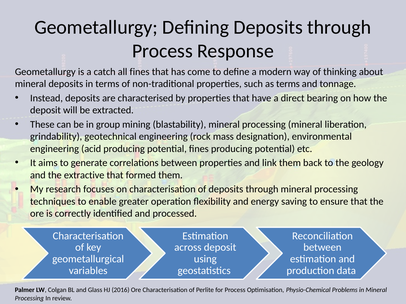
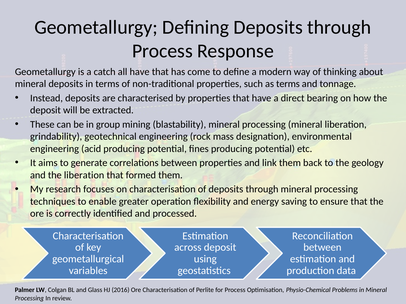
all fines: fines -> have
the extractive: extractive -> liberation
